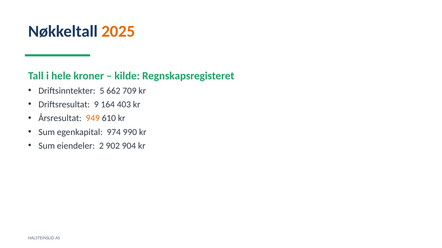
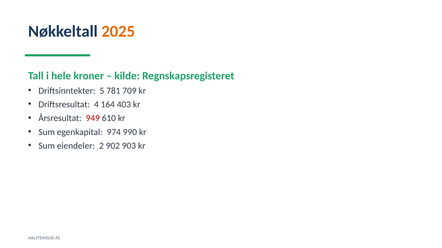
662: 662 -> 781
9: 9 -> 4
949 colour: orange -> red
904: 904 -> 903
